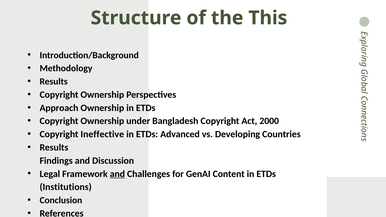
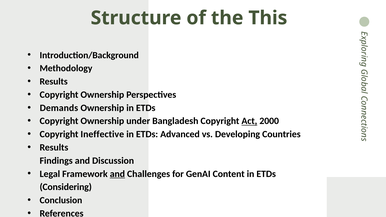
Approach: Approach -> Demands
Act underline: none -> present
Institutions: Institutions -> Considering
